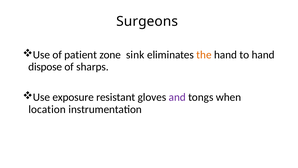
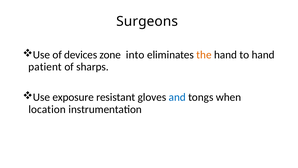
patient: patient -> devices
sink: sink -> into
dispose: dispose -> patient
and colour: purple -> blue
